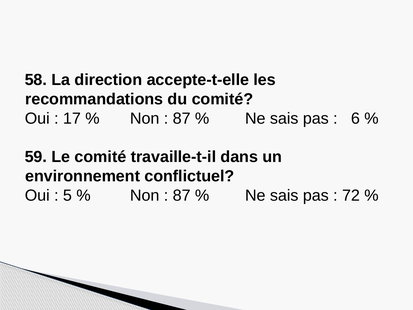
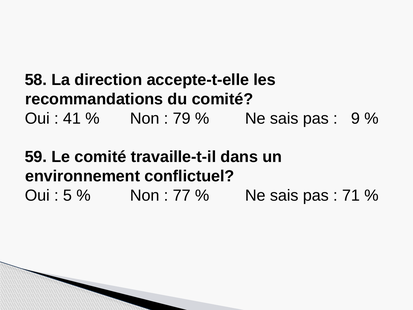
17: 17 -> 41
87 at (182, 118): 87 -> 79
6: 6 -> 9
87 at (182, 195): 87 -> 77
72: 72 -> 71
